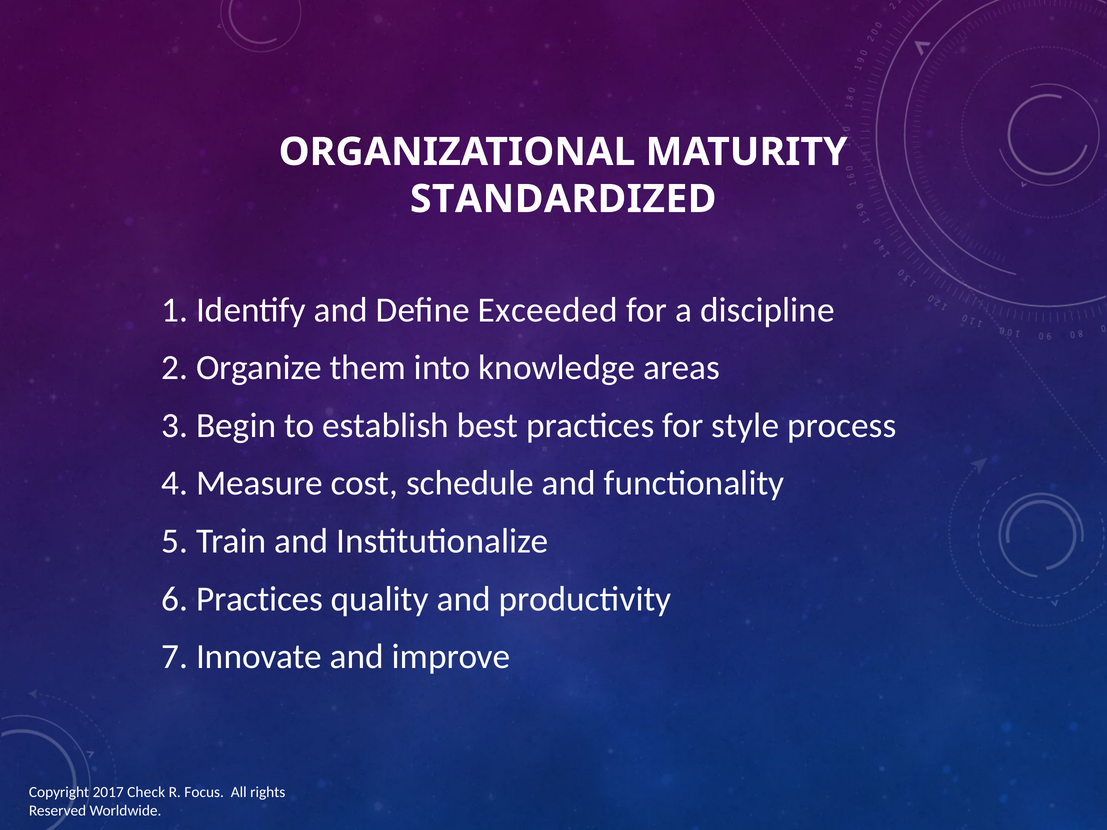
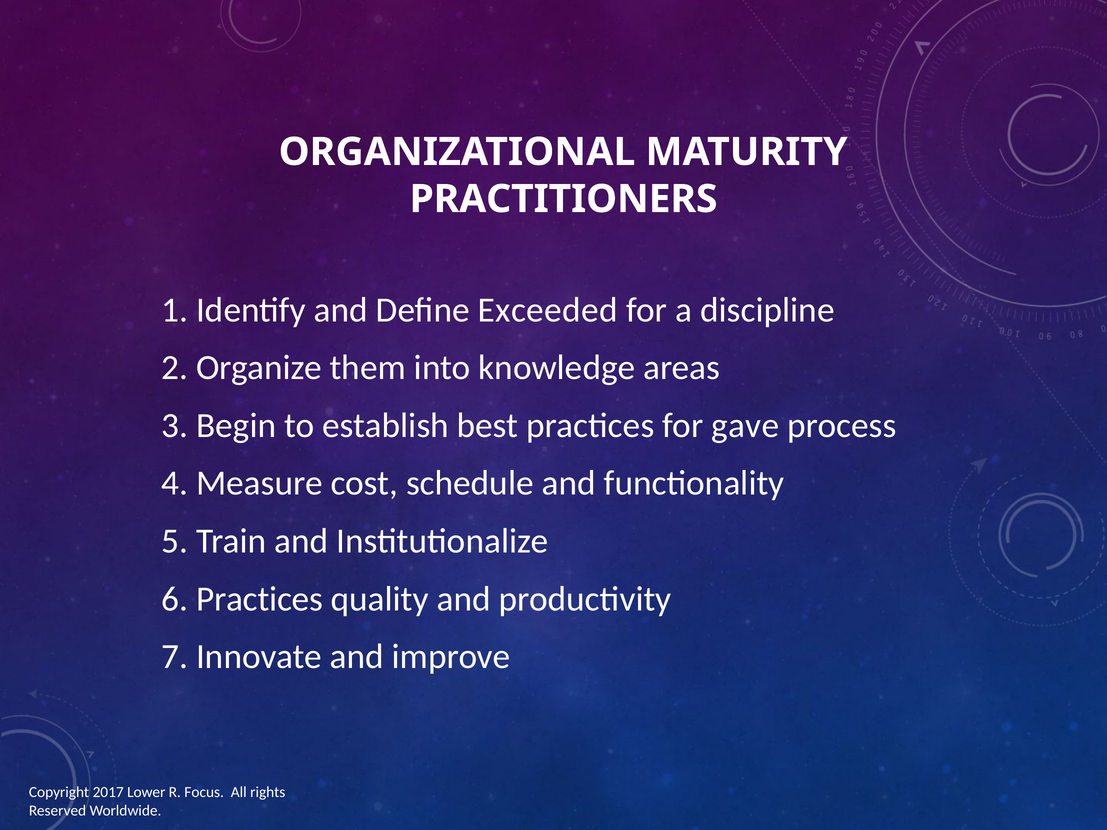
STANDARDIZED: STANDARDIZED -> PRACTITIONERS
style: style -> gave
Check: Check -> Lower
